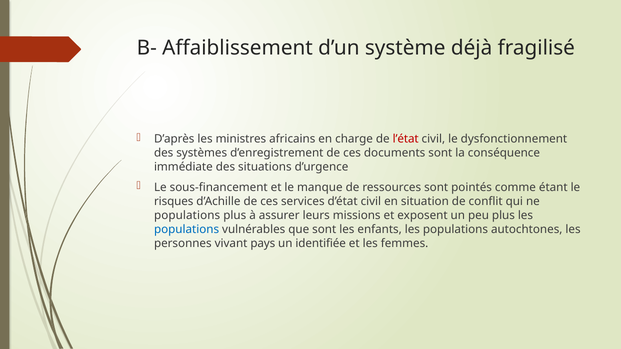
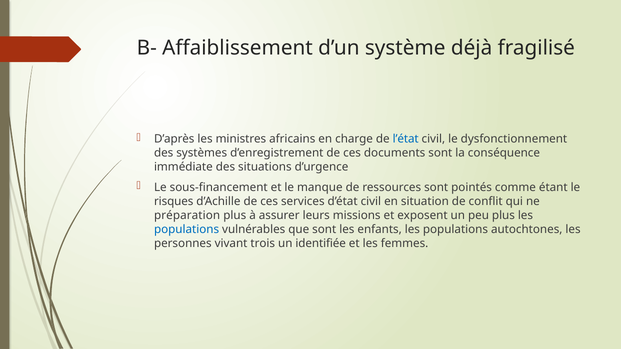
l’état colour: red -> blue
populations at (187, 216): populations -> préparation
pays: pays -> trois
